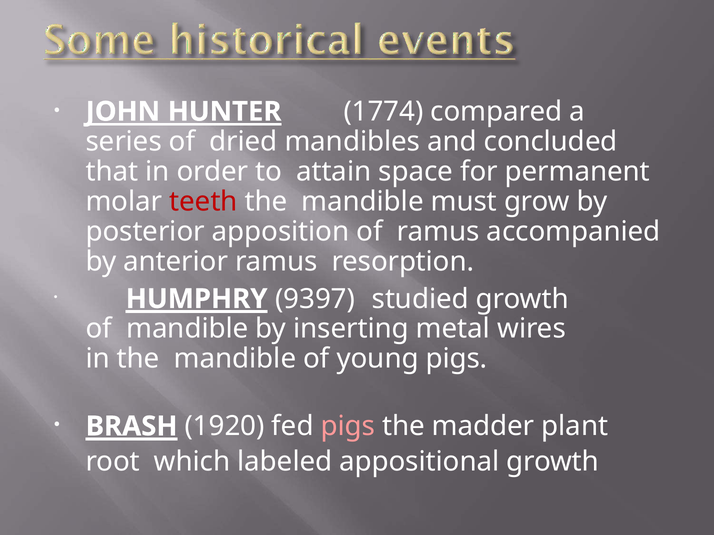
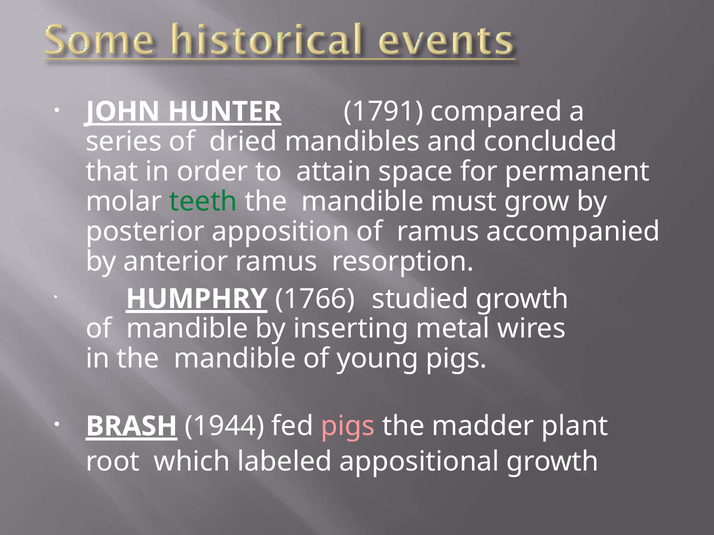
1774: 1774 -> 1791
teeth colour: red -> green
9397: 9397 -> 1766
1920: 1920 -> 1944
